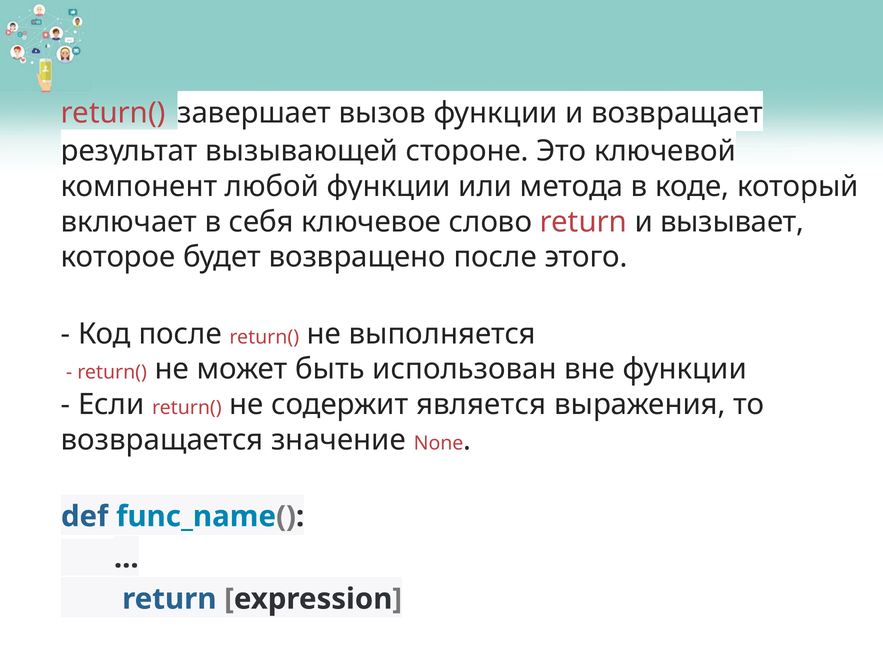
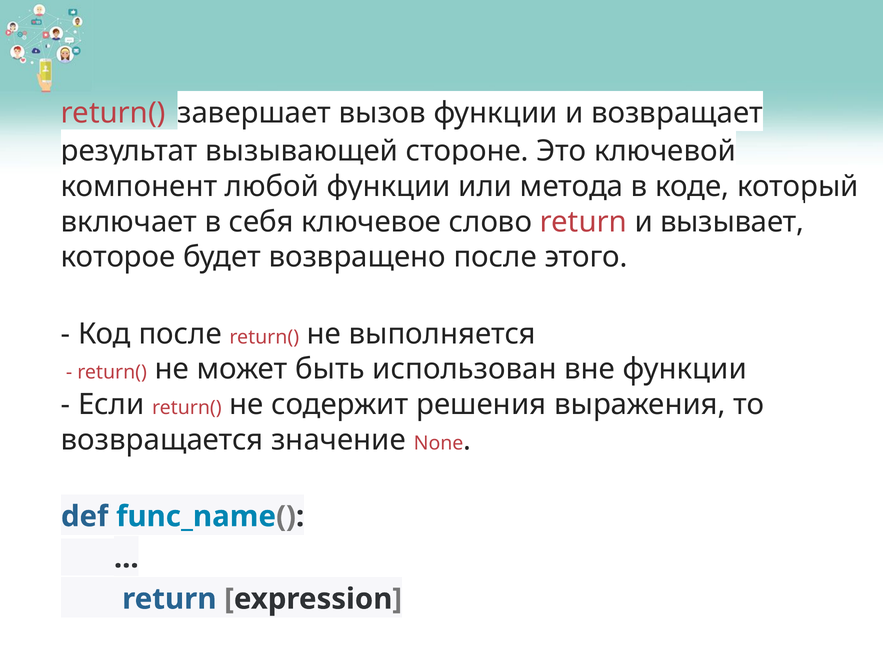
является: является -> решения
